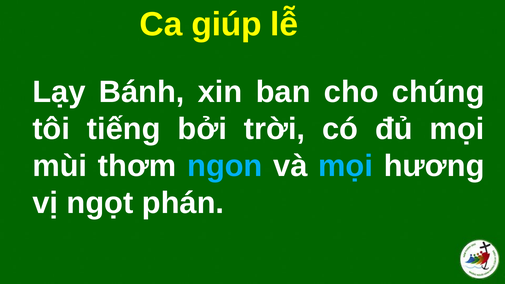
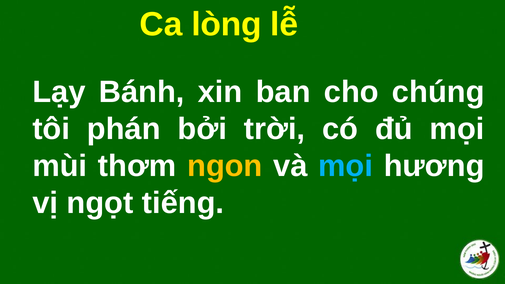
giúp: giúp -> lòng
tiếng: tiếng -> phán
ngon colour: light blue -> yellow
phán: phán -> tiếng
